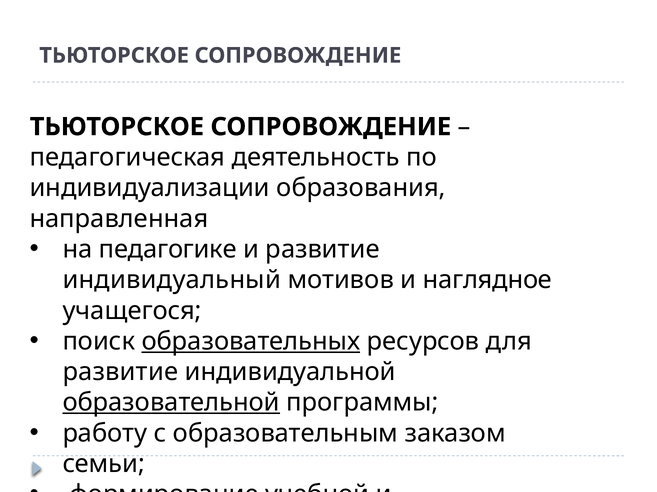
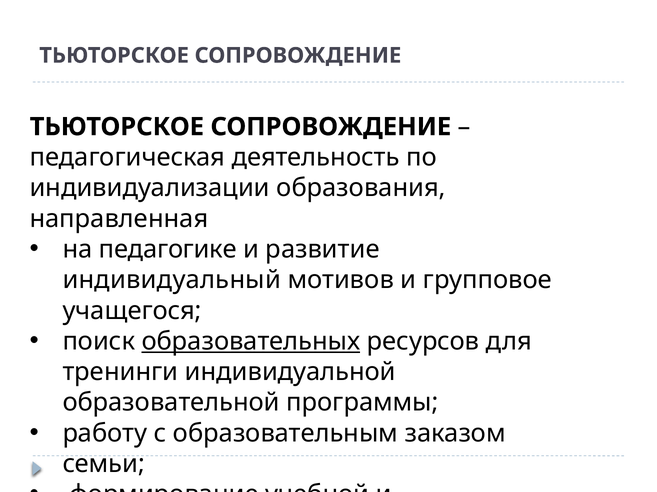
наглядное: наглядное -> групповое
развитие at (120, 372): развитие -> тренинги
образовательной at (171, 403) underline: present -> none
